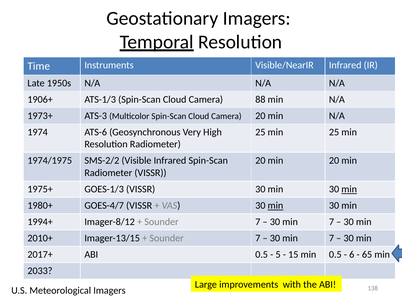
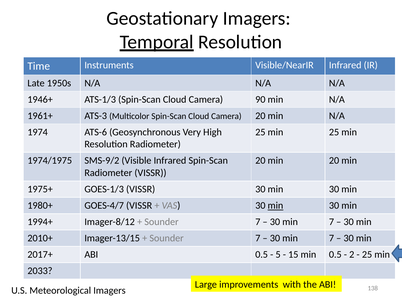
1906+: 1906+ -> 1946+
88: 88 -> 90
1973+: 1973+ -> 1961+
SMS-2/2: SMS-2/2 -> SMS-9/2
min at (349, 189) underline: present -> none
6: 6 -> 2
65 at (367, 254): 65 -> 25
